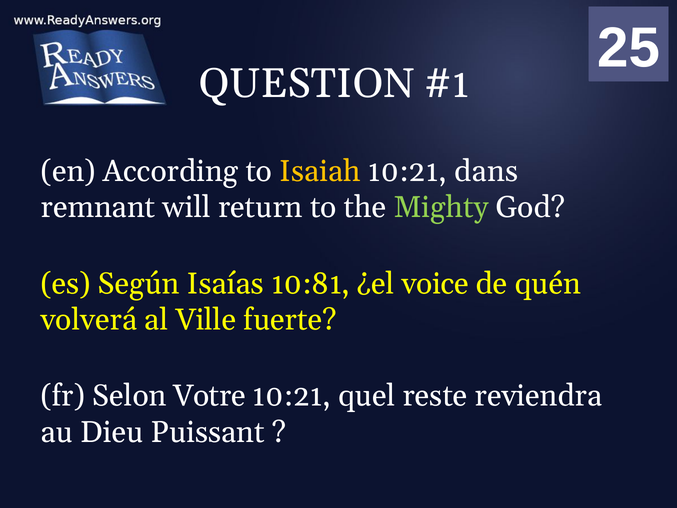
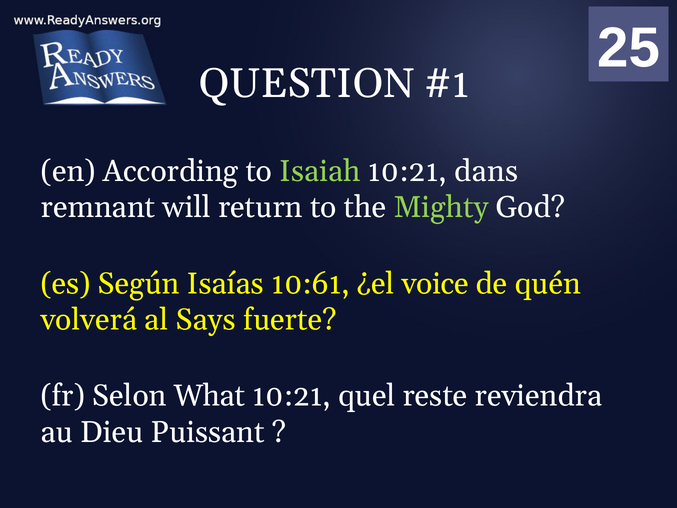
Isaiah colour: yellow -> light green
10:81: 10:81 -> 10:61
Ville: Ville -> Says
Votre: Votre -> What
